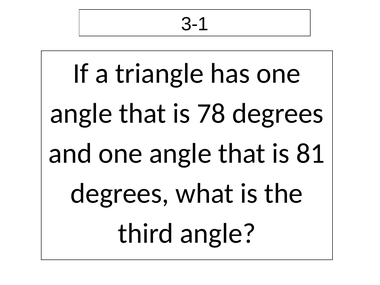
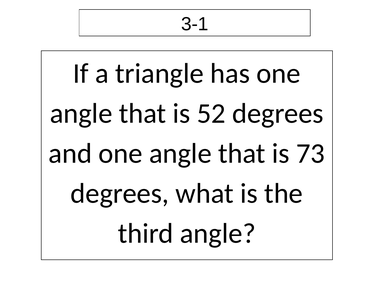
78: 78 -> 52
81: 81 -> 73
